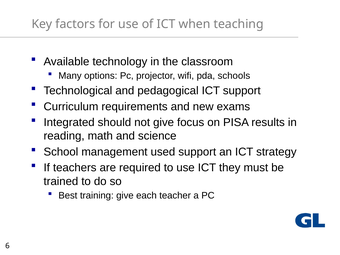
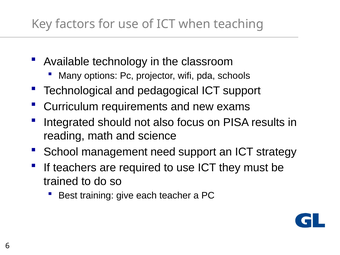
not give: give -> also
used: used -> need
